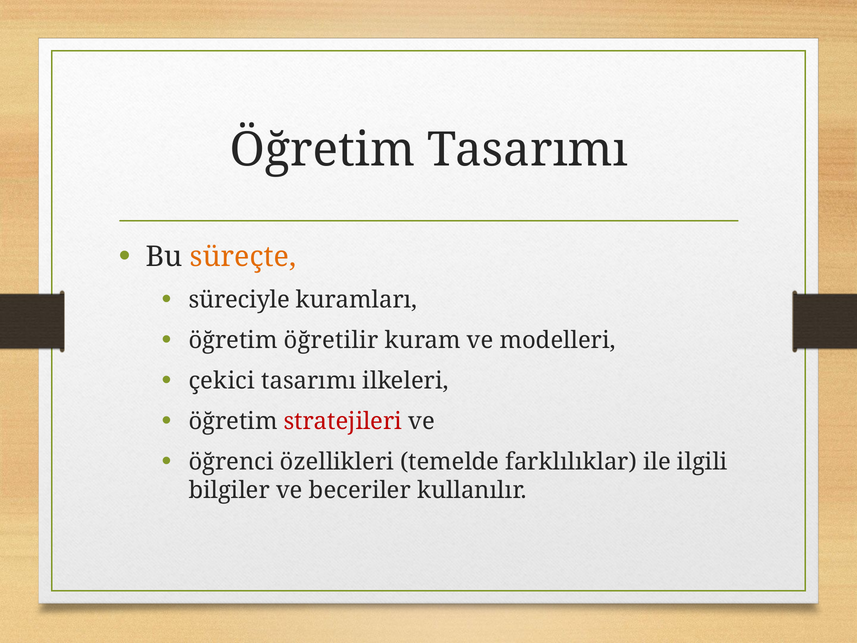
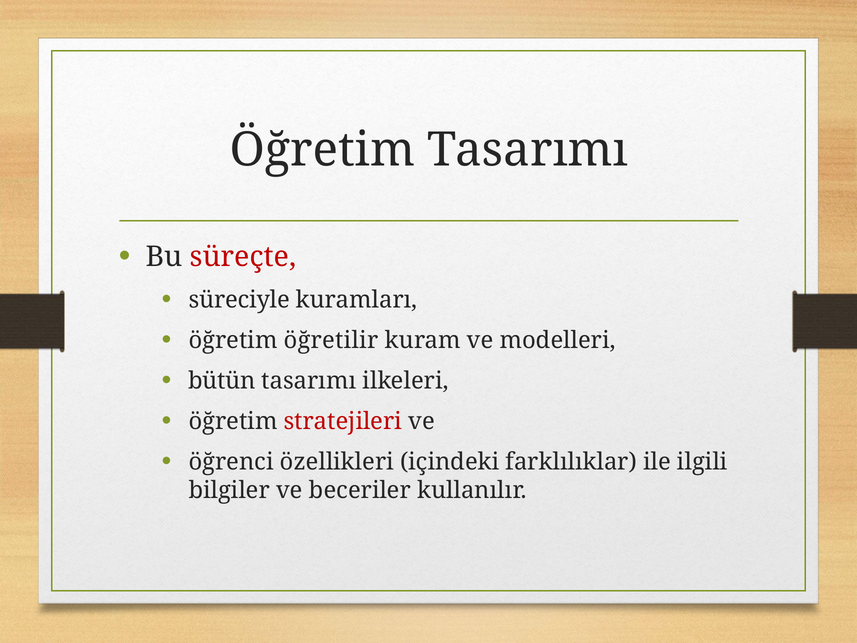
süreçte colour: orange -> red
çekici: çekici -> bütün
temelde: temelde -> içindeki
